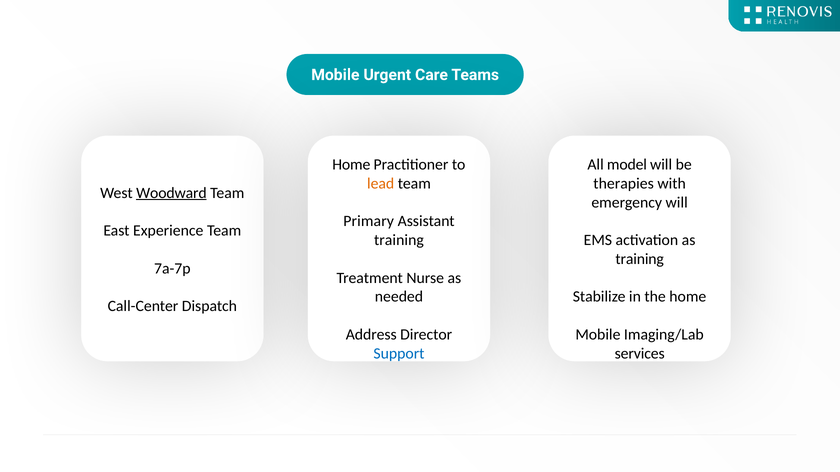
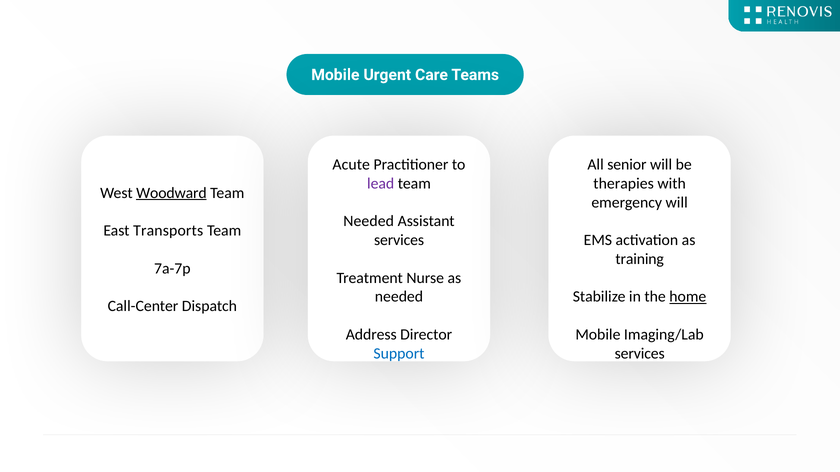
Home at (351, 165): Home -> Acute
model: model -> senior
lead colour: orange -> purple
Primary at (369, 222): Primary -> Needed
Experience: Experience -> Transports
training at (399, 240): training -> services
home at (688, 297) underline: none -> present
